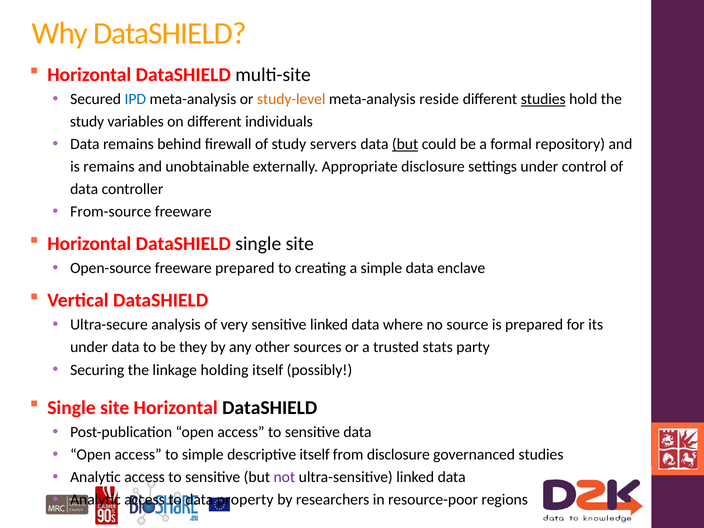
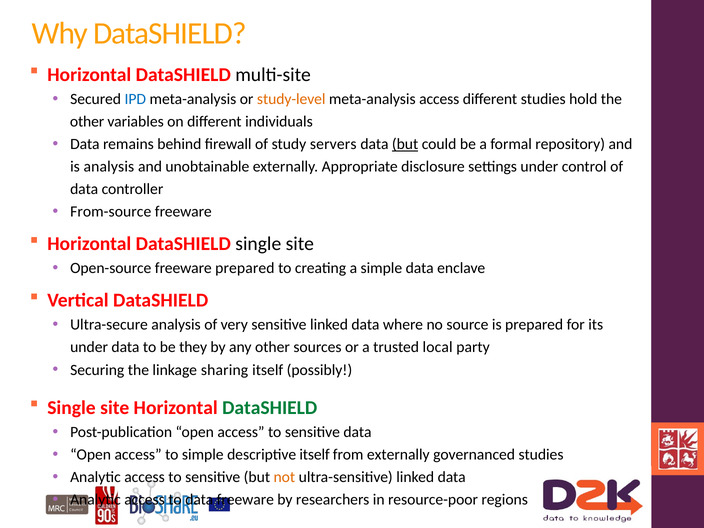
meta-analysis reside: reside -> access
studies at (543, 99) underline: present -> none
study at (87, 122): study -> other
is remains: remains -> analysis
stats: stats -> local
holding: holding -> sharing
DataSHIELD at (270, 408) colour: black -> green
from disclosure: disclosure -> externally
not colour: purple -> orange
data property: property -> freeware
